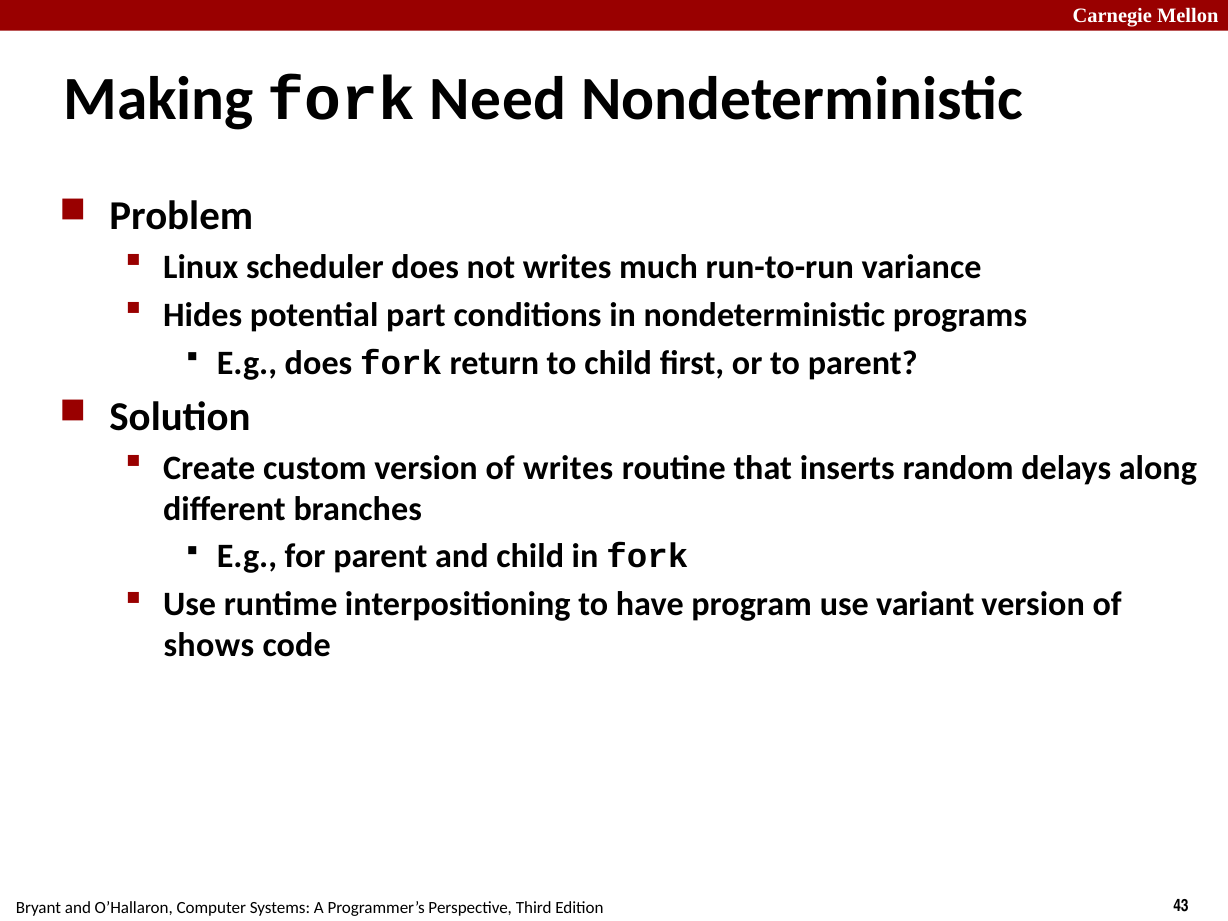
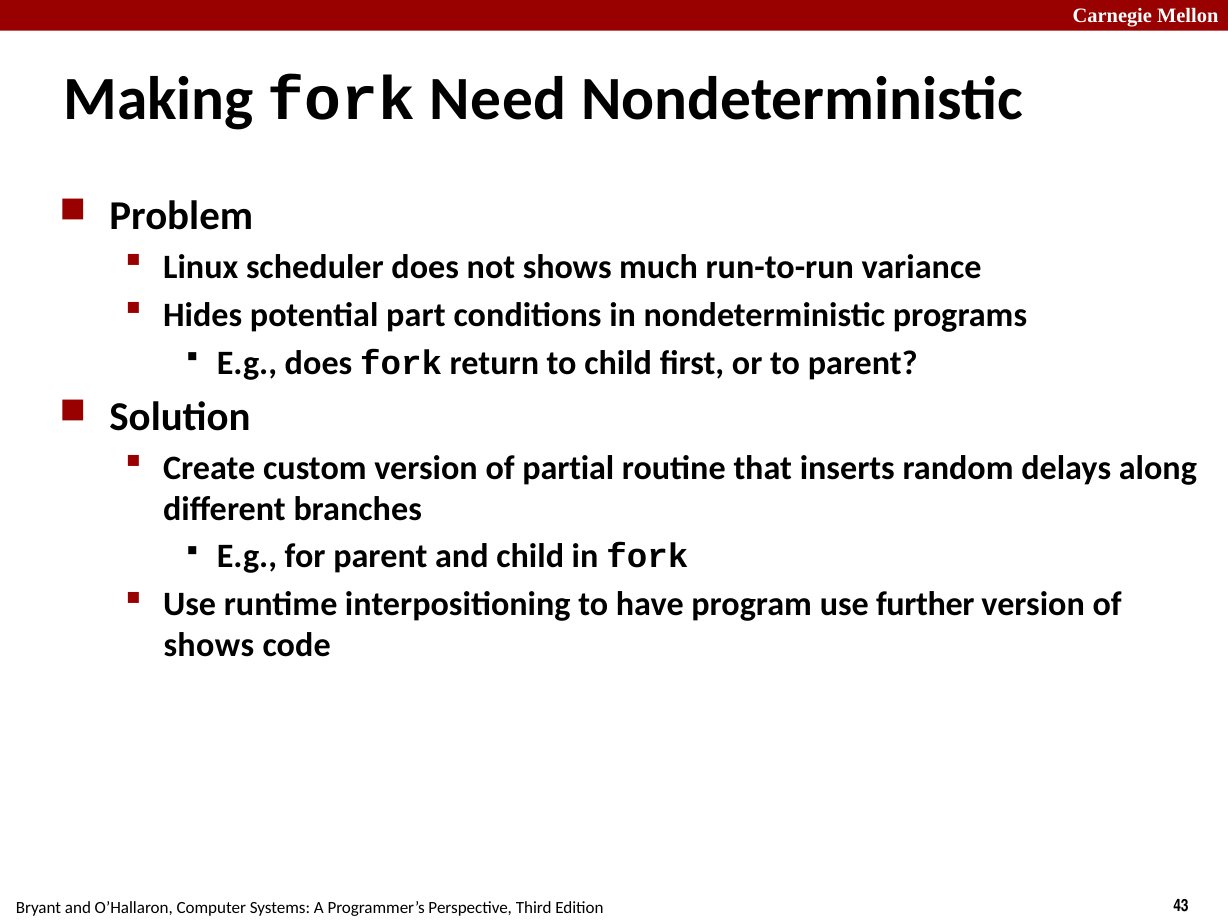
not writes: writes -> shows
of writes: writes -> partial
variant: variant -> further
